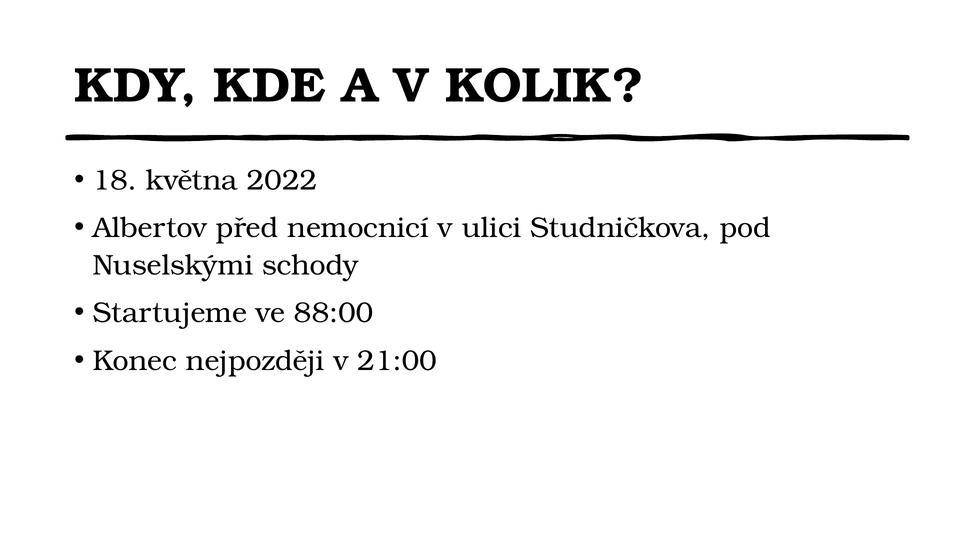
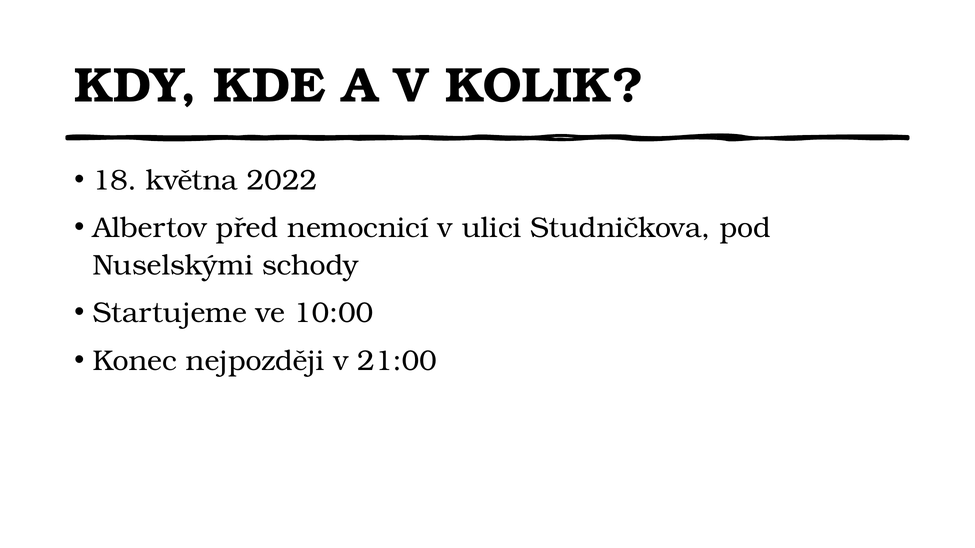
88:00: 88:00 -> 10:00
